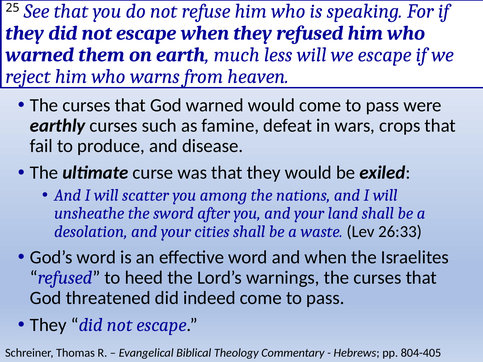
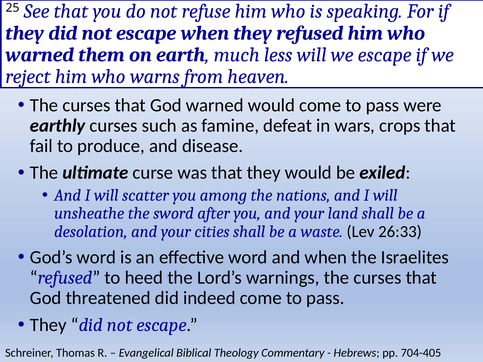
804-405: 804-405 -> 704-405
